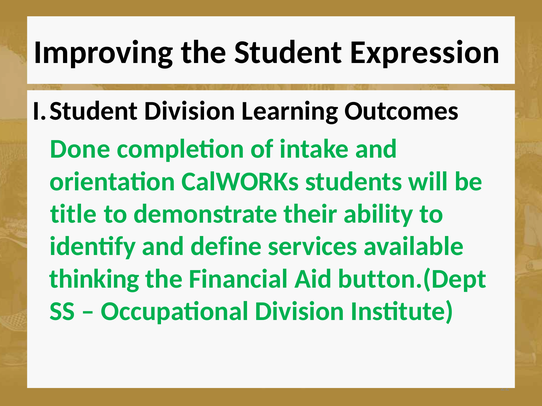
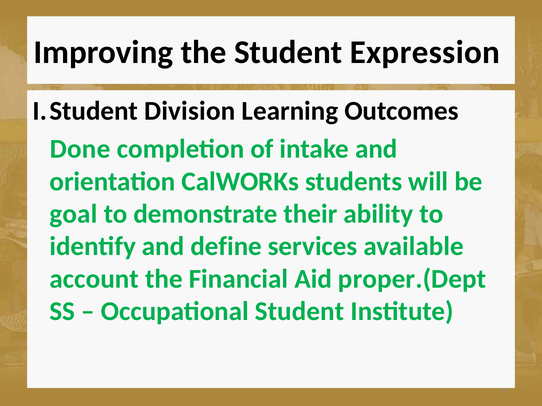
title: title -> goal
thinking: thinking -> account
button.(Dept: button.(Dept -> proper.(Dept
Occupational Division: Division -> Student
